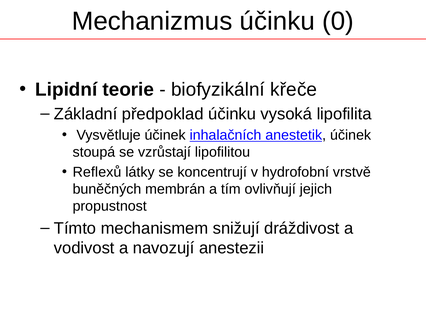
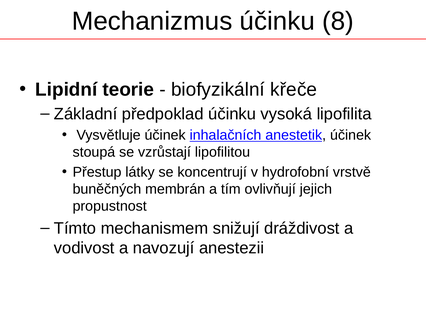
0: 0 -> 8
Reflexů: Reflexů -> Přestup
